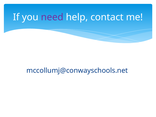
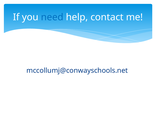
need colour: purple -> blue
